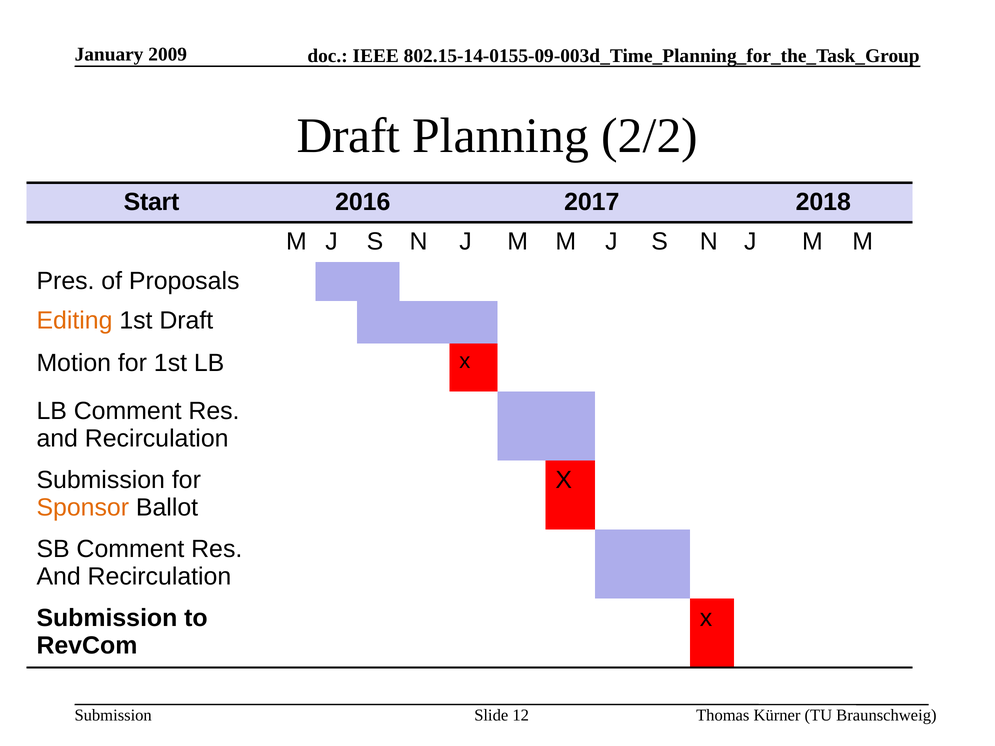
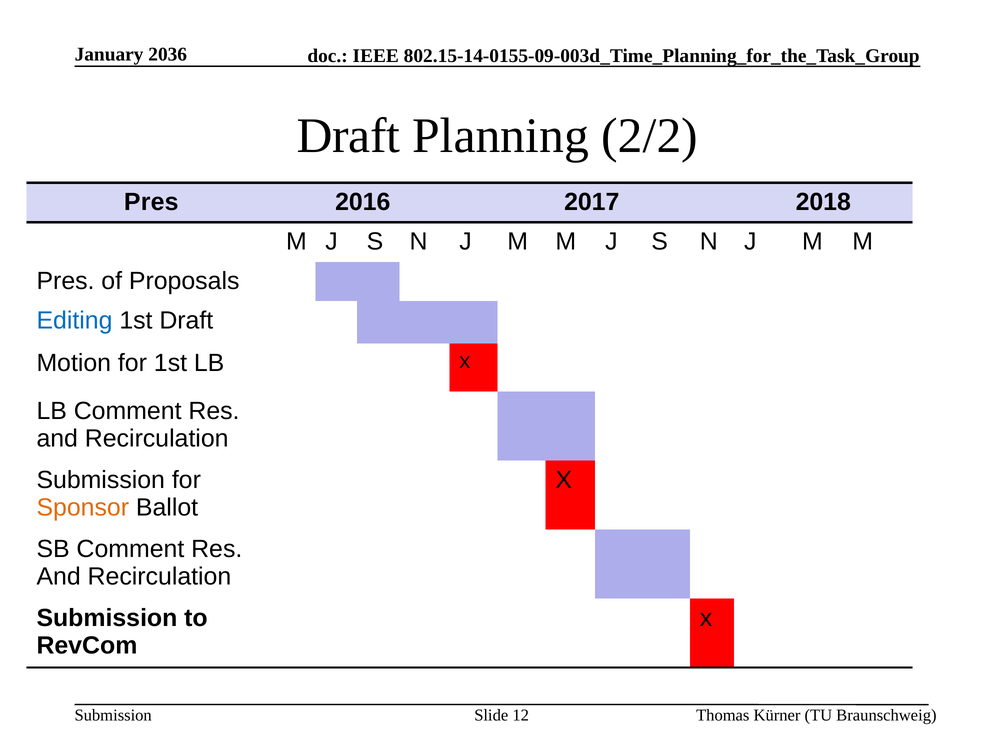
2009: 2009 -> 2036
Start at (152, 202): Start -> Pres
Editing colour: orange -> blue
